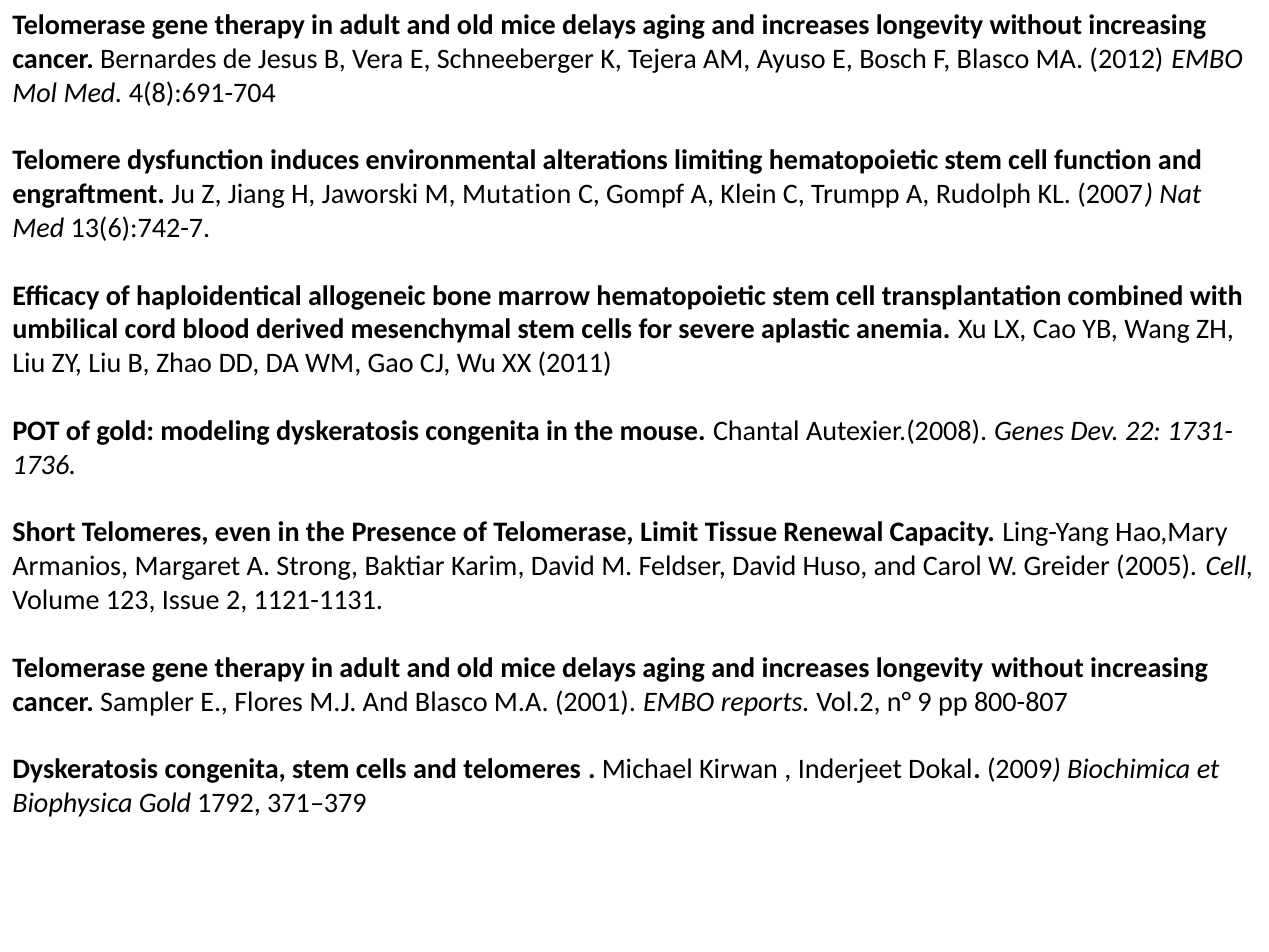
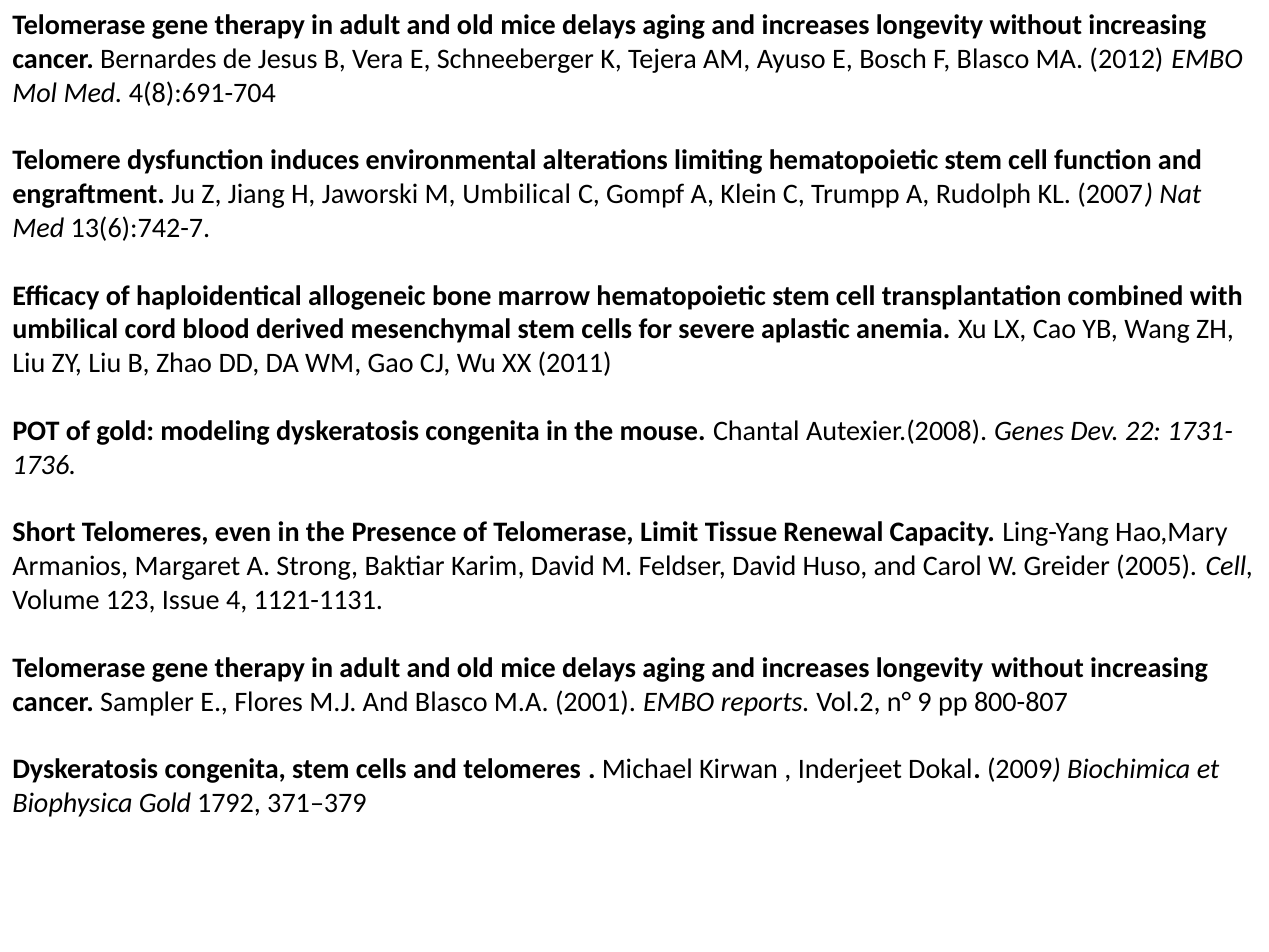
M Mutation: Mutation -> Umbilical
2: 2 -> 4
